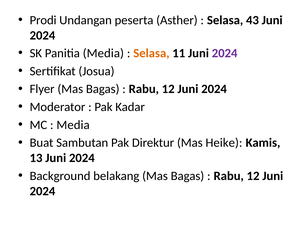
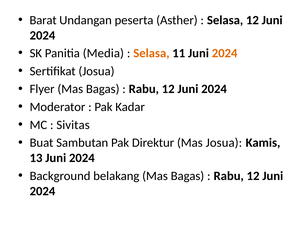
Prodi: Prodi -> Barat
Selasa 43: 43 -> 12
2024 at (225, 53) colour: purple -> orange
Media at (73, 125): Media -> Sivitas
Mas Heike: Heike -> Josua
